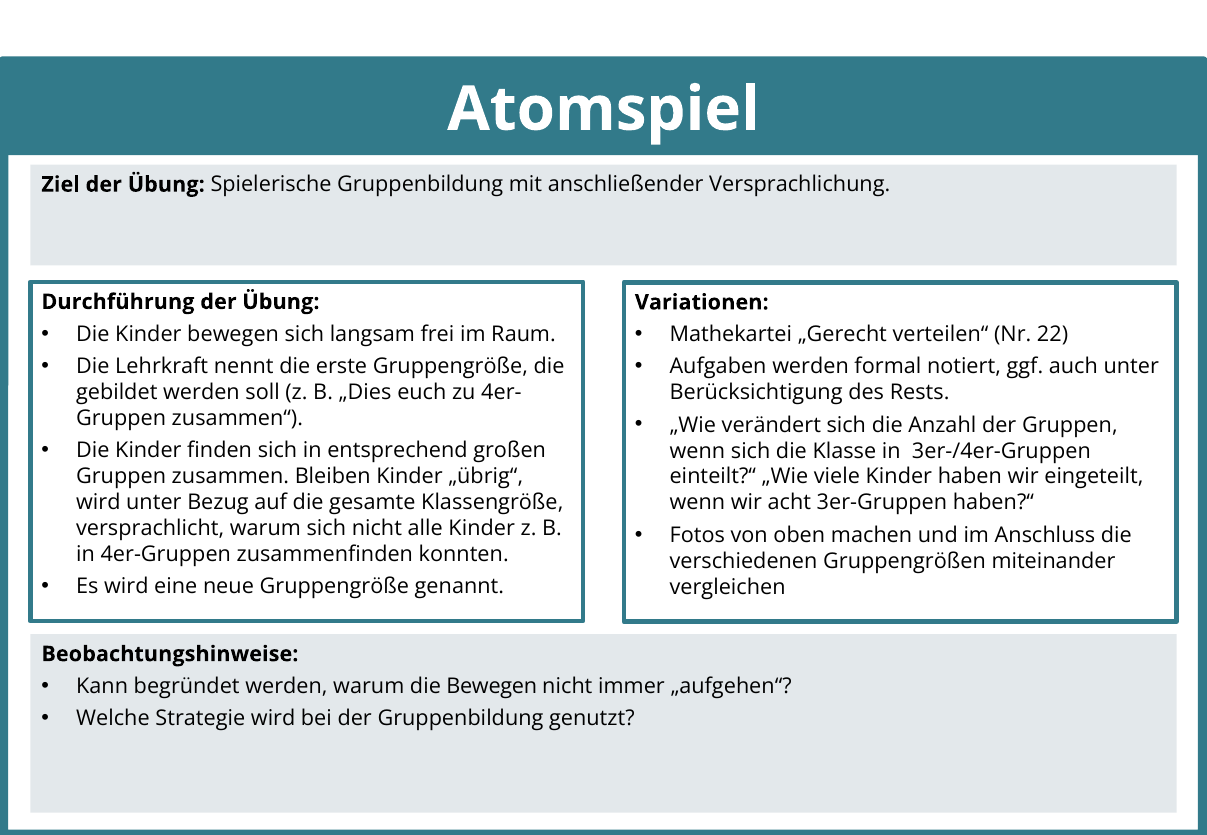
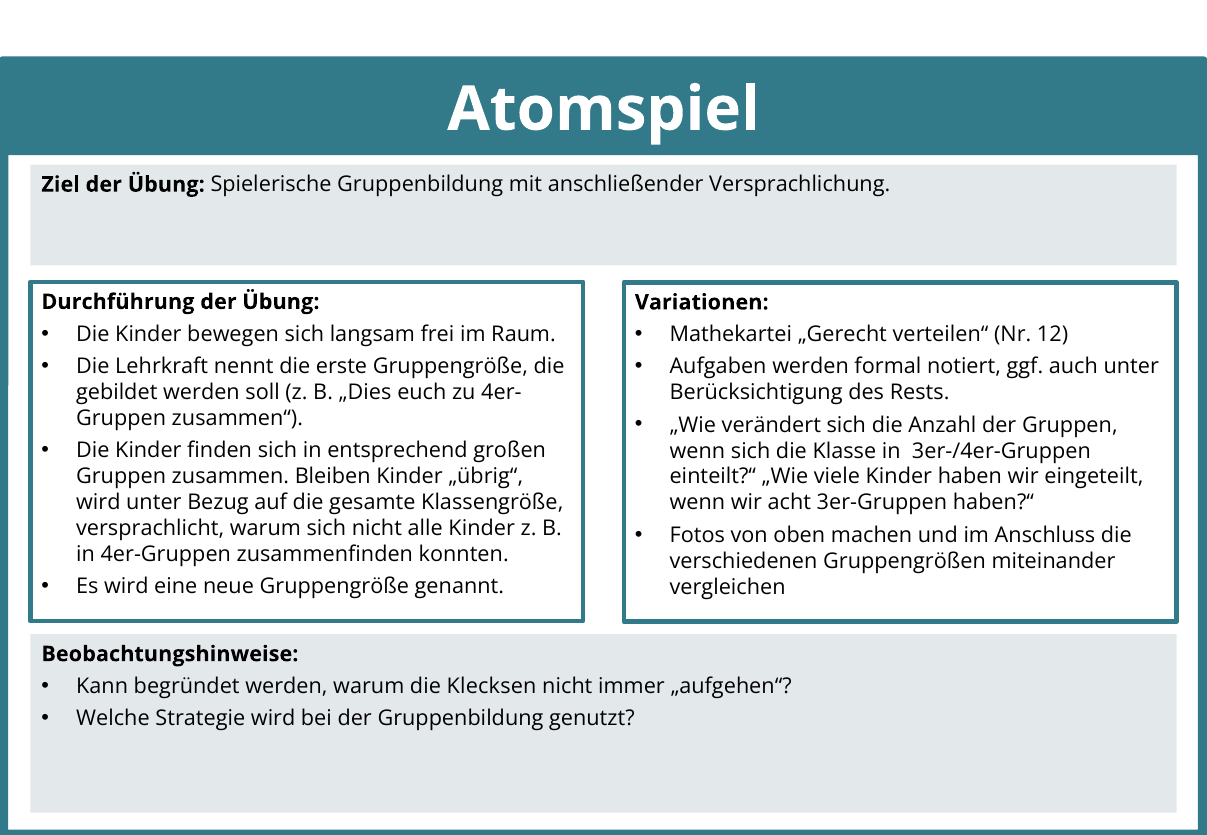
22: 22 -> 12
die Bewegen: Bewegen -> Klecksen
